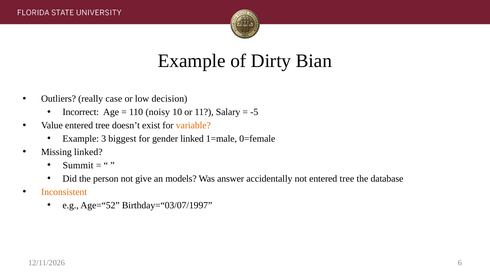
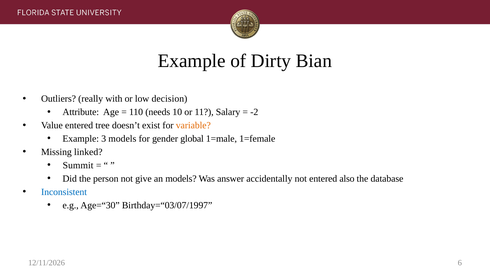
case: case -> with
Incorrect: Incorrect -> Attribute
noisy: noisy -> needs
-5: -5 -> -2
3 biggest: biggest -> models
gender linked: linked -> global
0=female: 0=female -> 1=female
not entered tree: tree -> also
Inconsistent colour: orange -> blue
Age=“52: Age=“52 -> Age=“30
